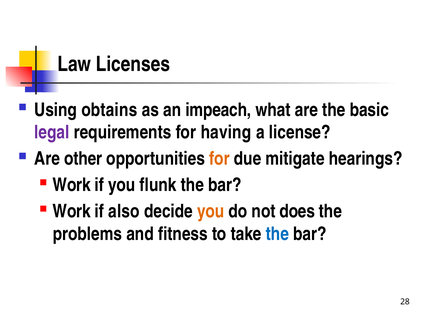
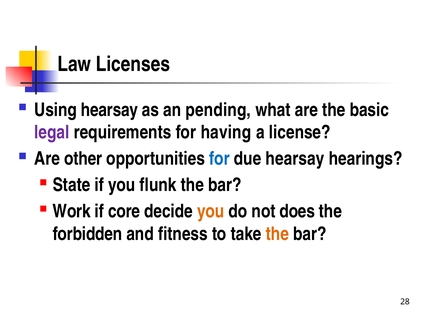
Using obtains: obtains -> hearsay
impeach: impeach -> pending
for at (219, 159) colour: orange -> blue
due mitigate: mitigate -> hearsay
Work at (72, 185): Work -> State
also: also -> core
problems: problems -> forbidden
the at (277, 234) colour: blue -> orange
